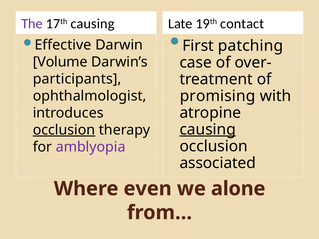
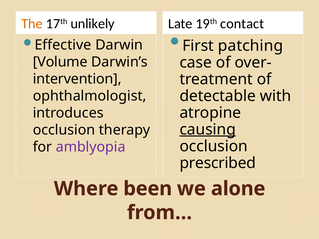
The colour: purple -> orange
17th causing: causing -> unlikely
participants: participants -> intervention
promising: promising -> detectable
occlusion at (64, 130) underline: present -> none
associated: associated -> prescribed
even: even -> been
